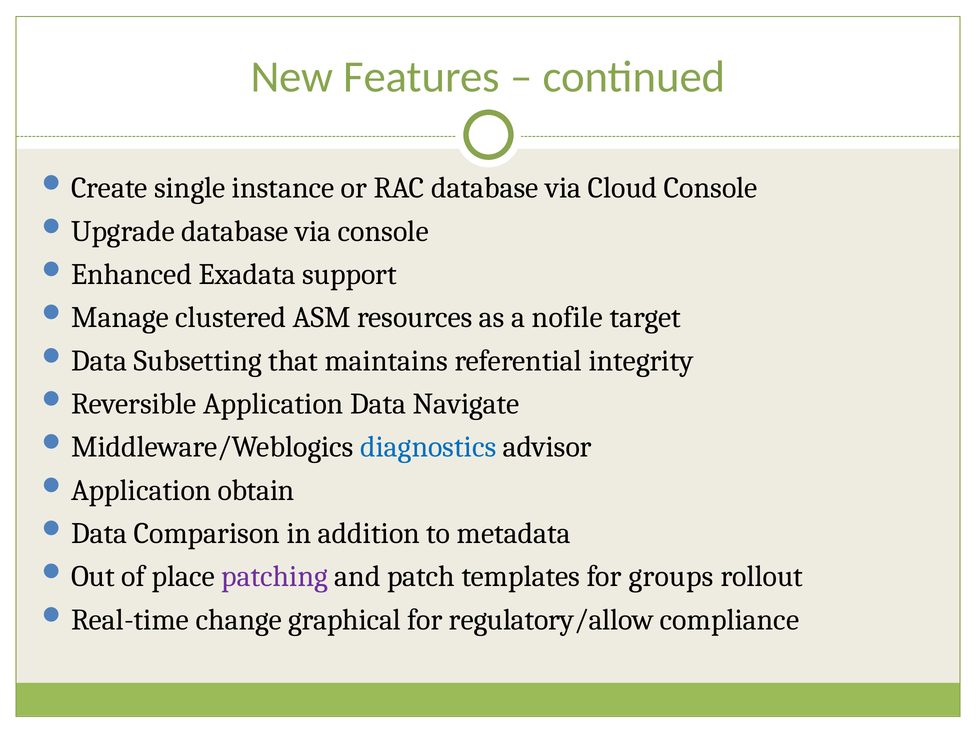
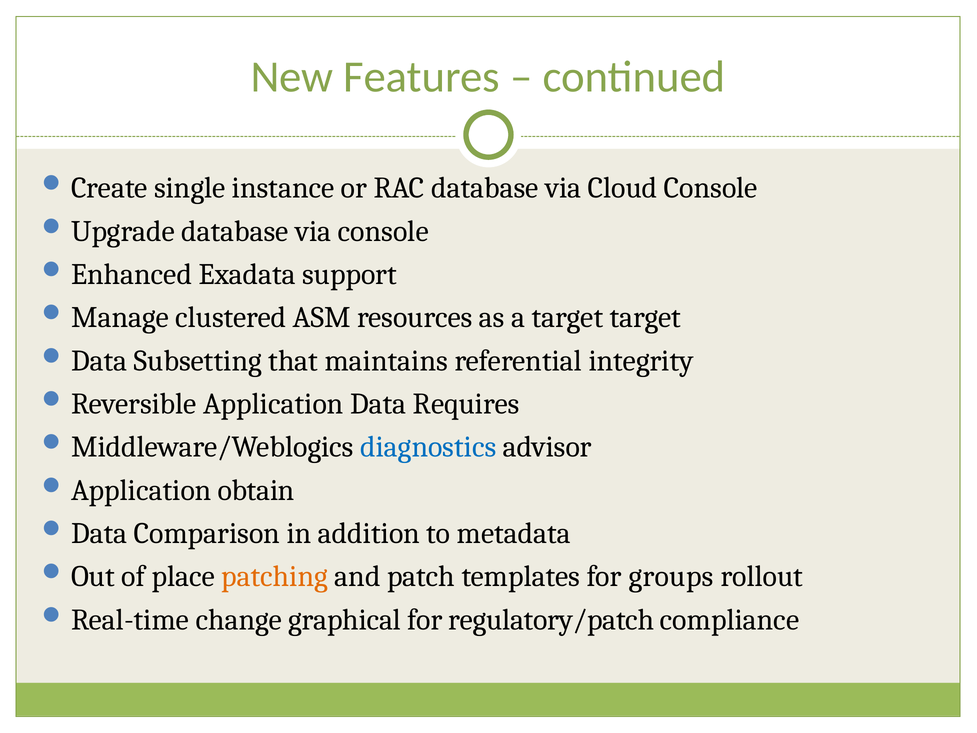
a nofile: nofile -> target
Navigate: Navigate -> Requires
patching colour: purple -> orange
regulatory/allow: regulatory/allow -> regulatory/patch
